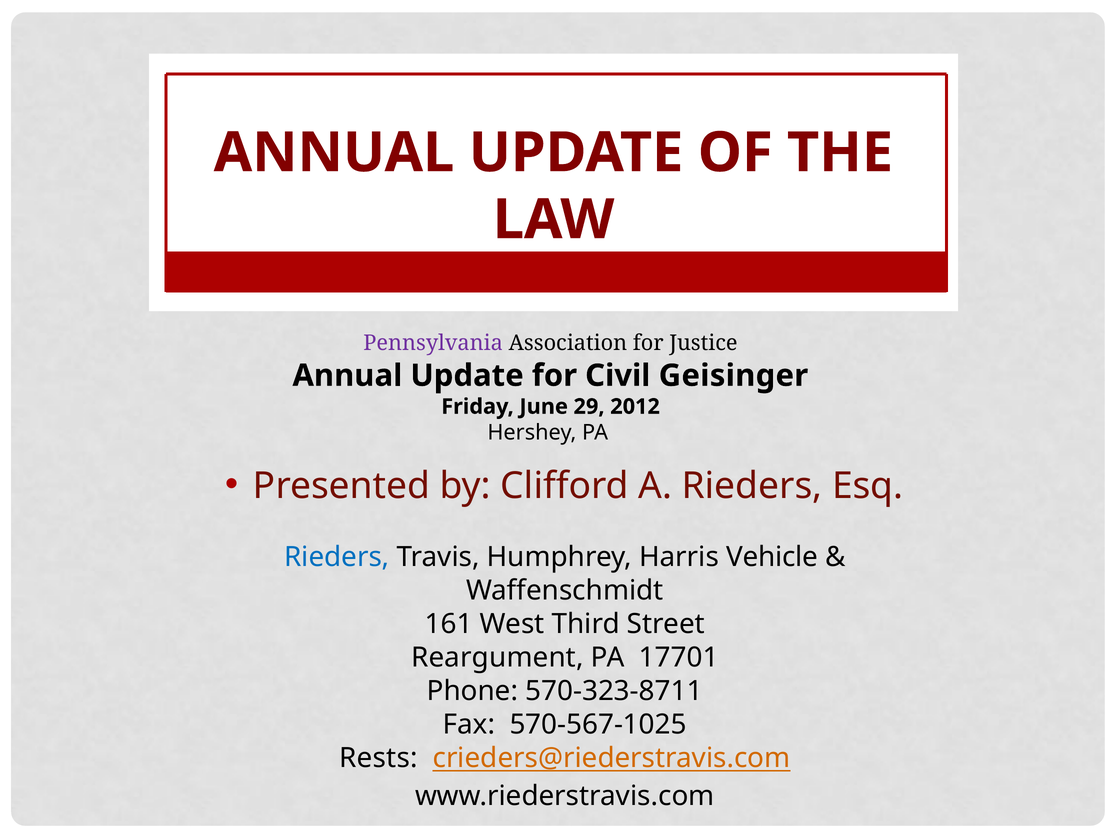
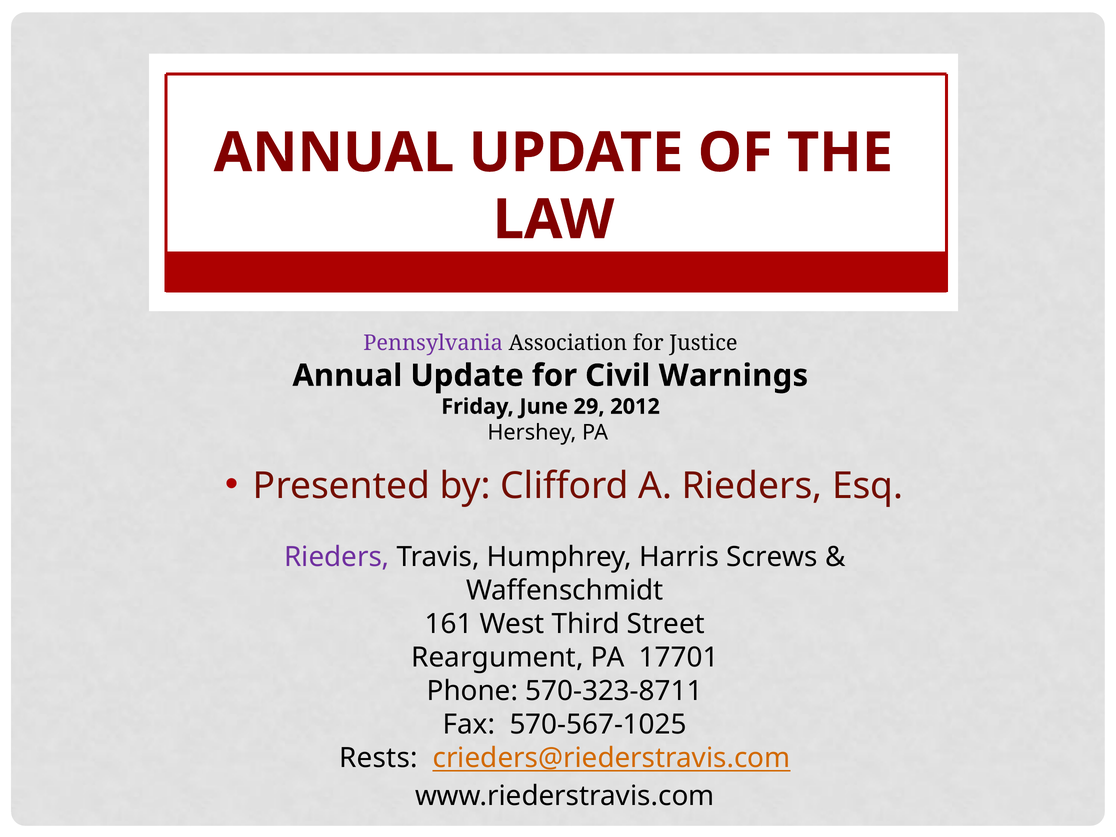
Geisinger: Geisinger -> Warnings
Rieders at (337, 557) colour: blue -> purple
Vehicle: Vehicle -> Screws
